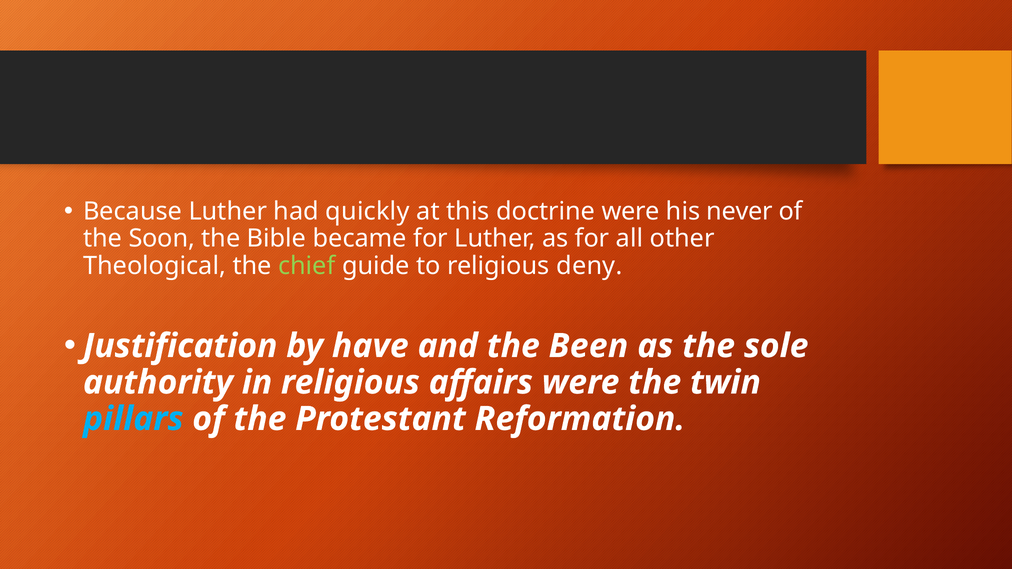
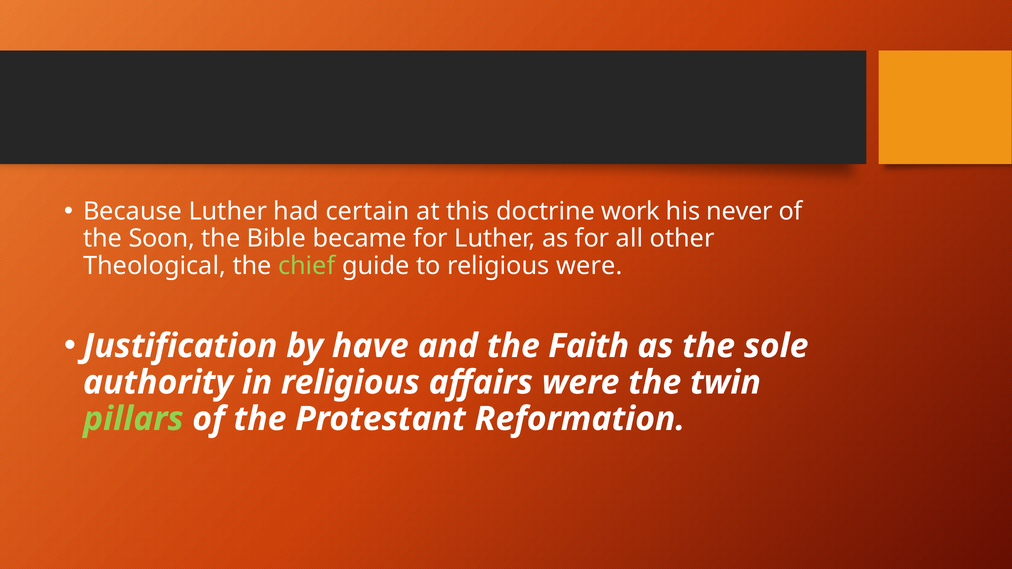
quickly: quickly -> certain
doctrine were: were -> work
religious deny: deny -> were
Been: Been -> Faith
pillars colour: light blue -> light green
